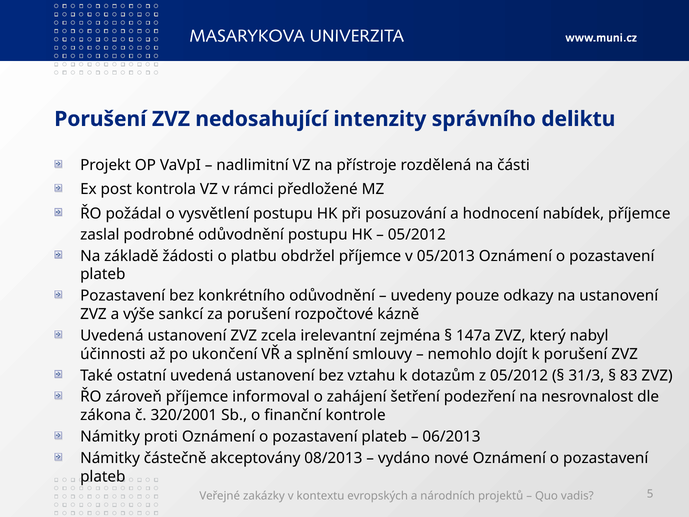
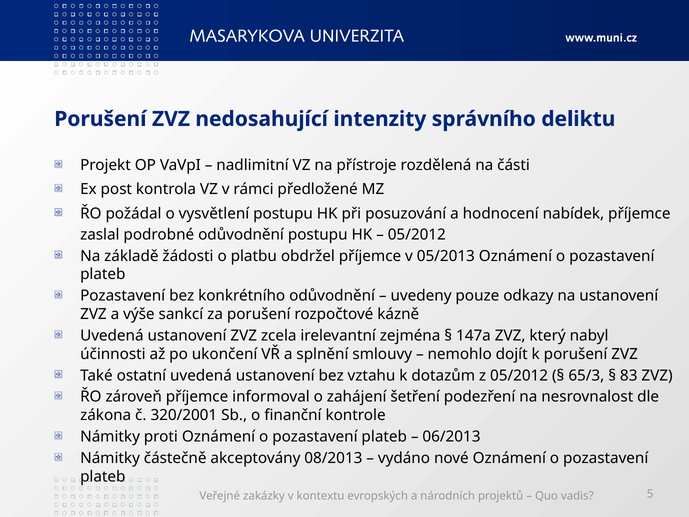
31/3: 31/3 -> 65/3
